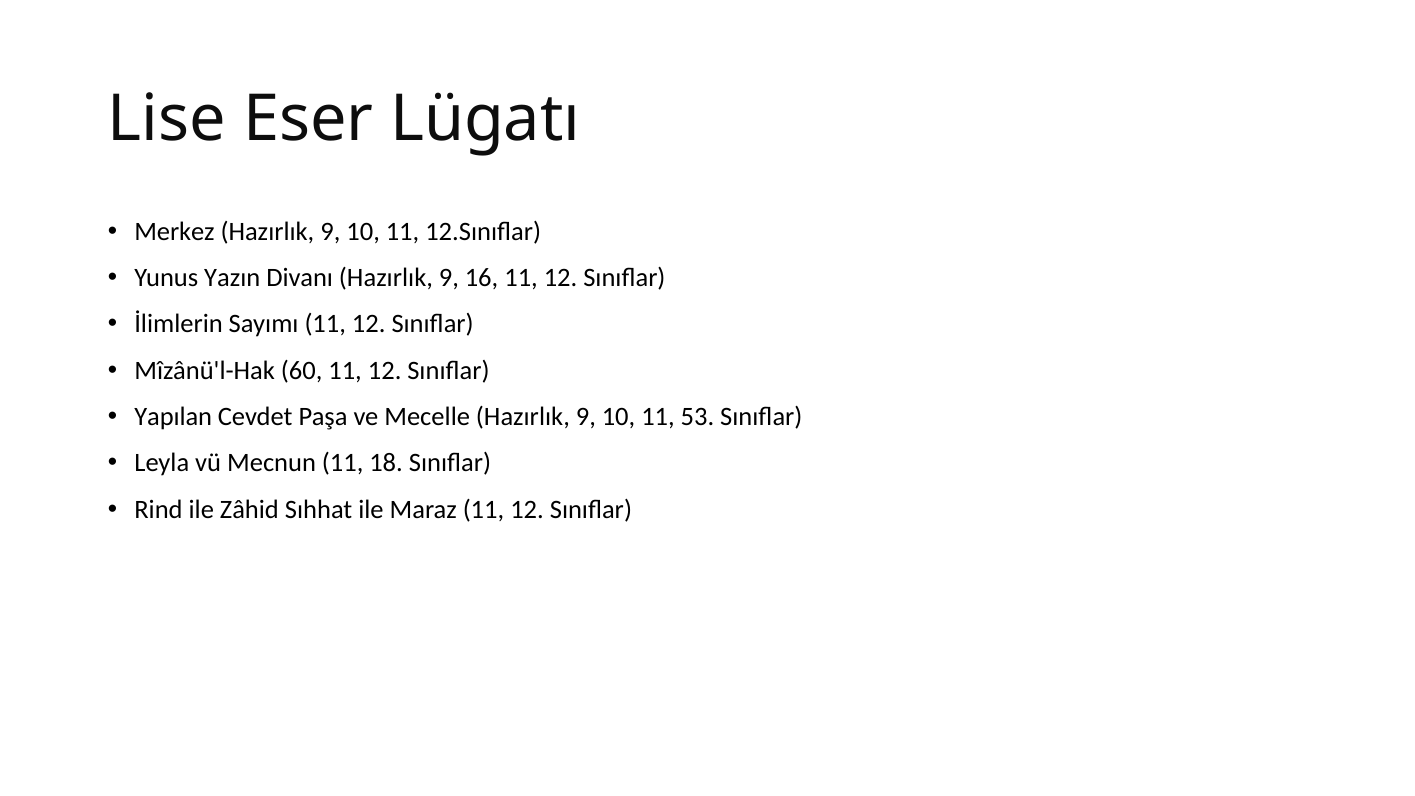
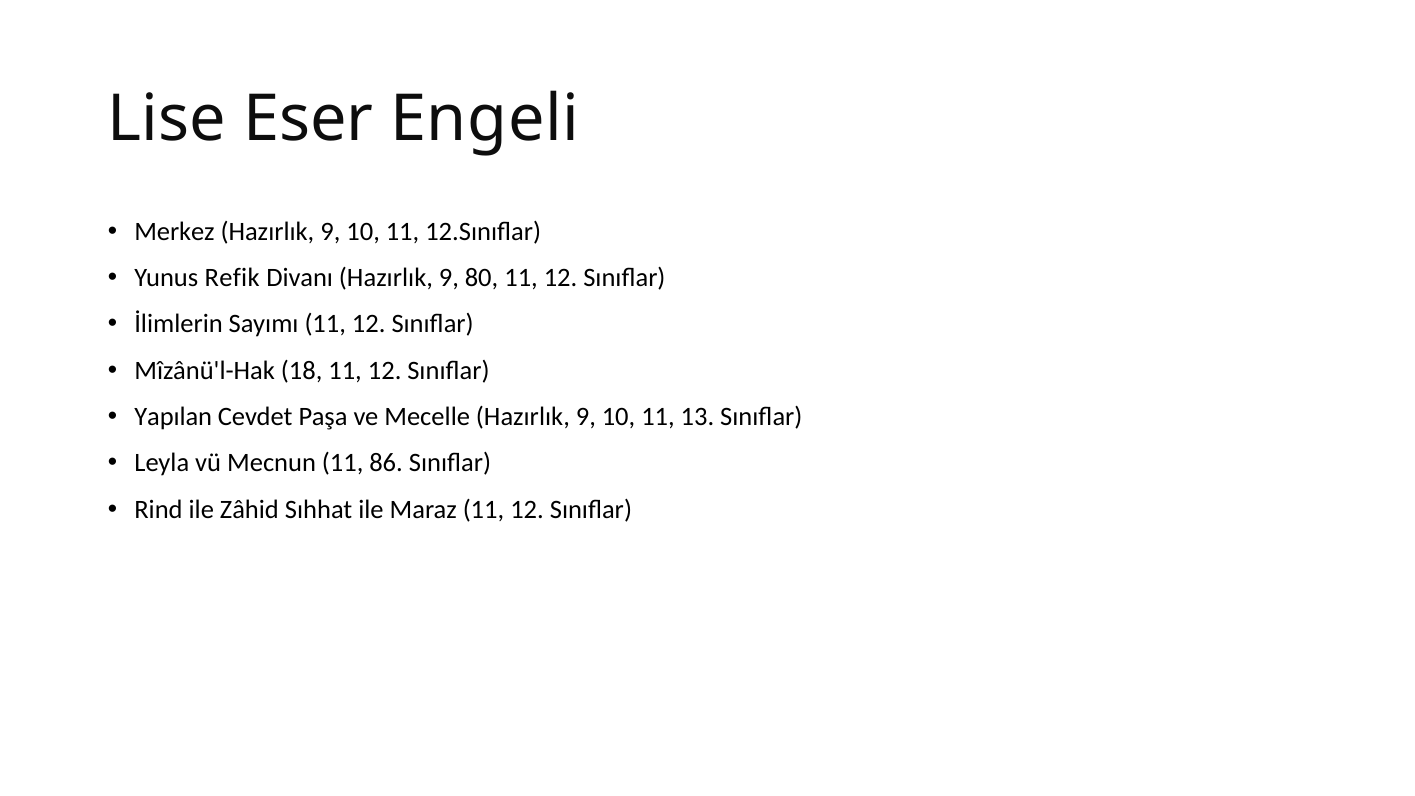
Lügatı: Lügatı -> Engeli
Yazın: Yazın -> Refik
16: 16 -> 80
60: 60 -> 18
53: 53 -> 13
18: 18 -> 86
